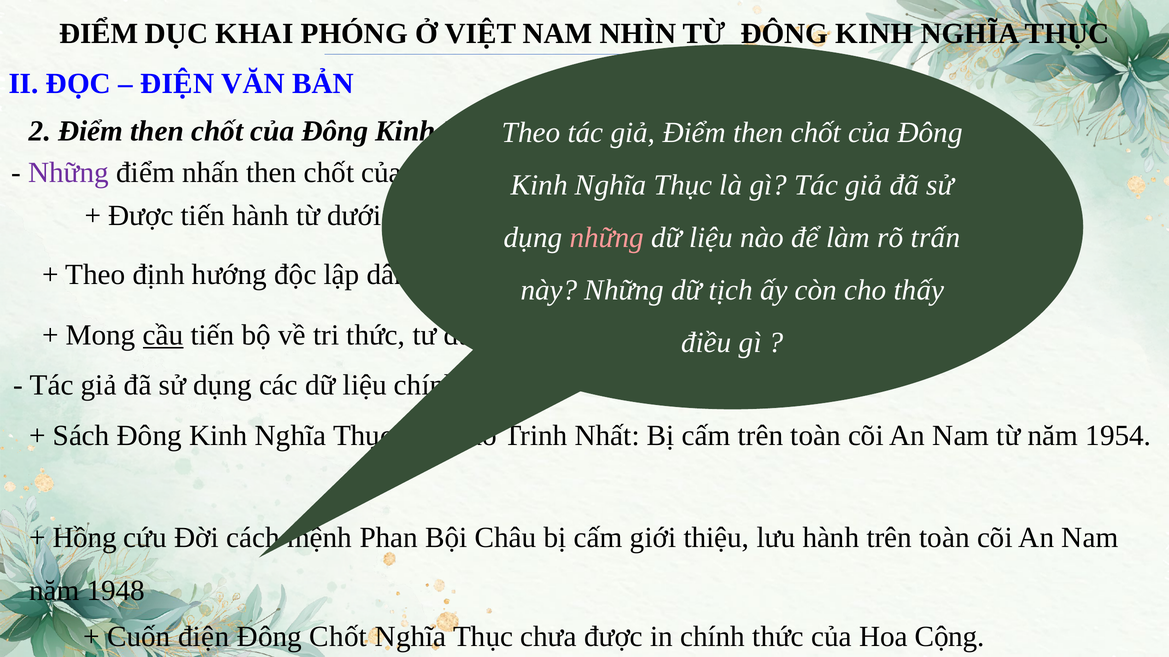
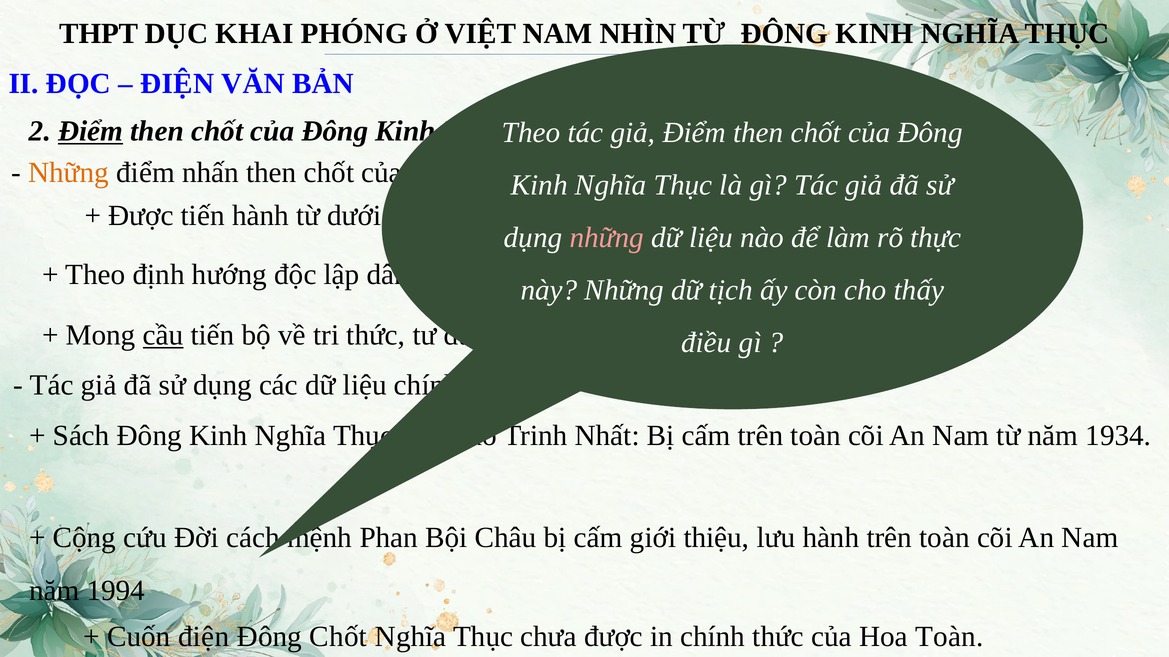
ĐIỂM at (99, 34): ĐIỂM -> THPT
Điểm at (91, 131) underline: none -> present
Những at (69, 173) colour: purple -> orange
trấn: trấn -> thực
1954: 1954 -> 1934
Hồng: Hồng -> Cộng
1948: 1948 -> 1994
Hoa Cộng: Cộng -> Toàn
